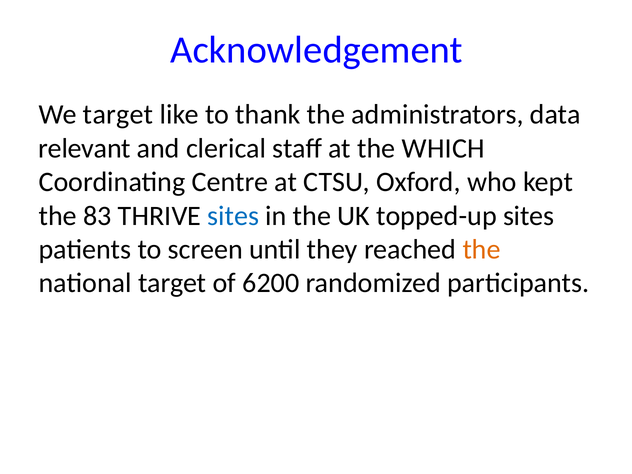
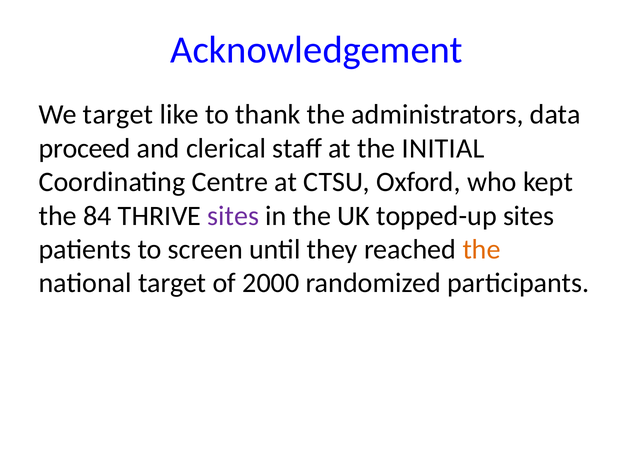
relevant: relevant -> proceed
WHICH: WHICH -> INITIAL
83: 83 -> 84
sites at (233, 216) colour: blue -> purple
6200: 6200 -> 2000
